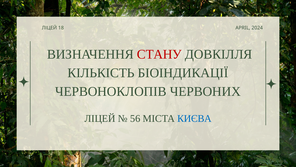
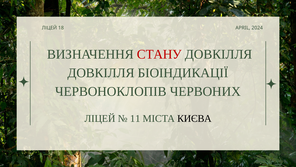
КІЛЬКІСТЬ at (101, 73): КІЛЬКІСТЬ -> ДОВКІЛЛЯ
56: 56 -> 11
КИЄВА colour: blue -> black
